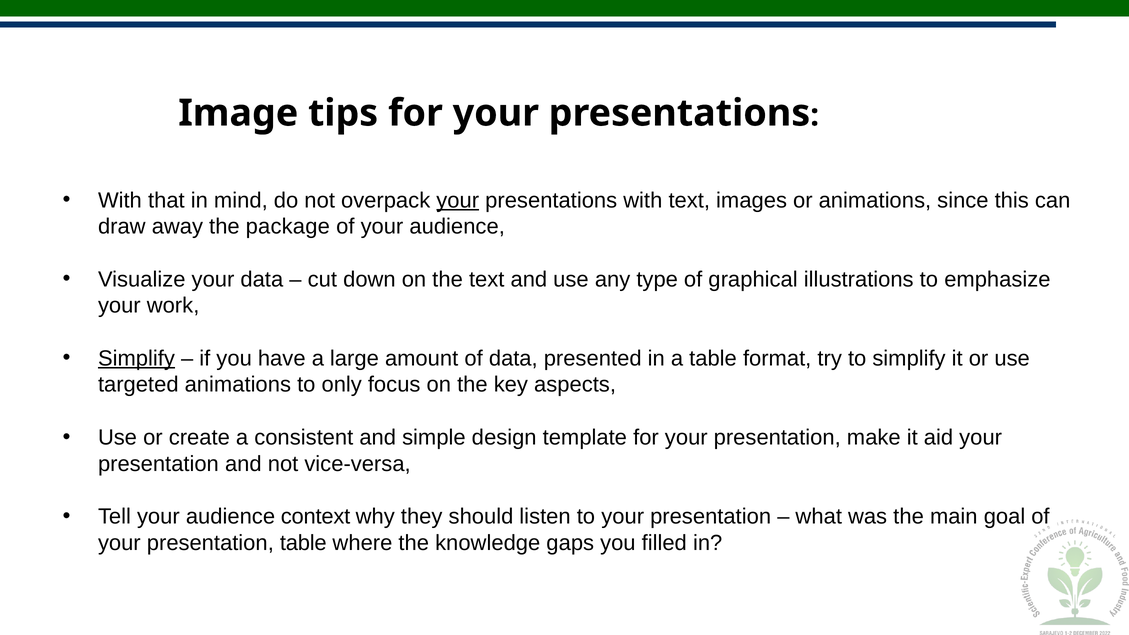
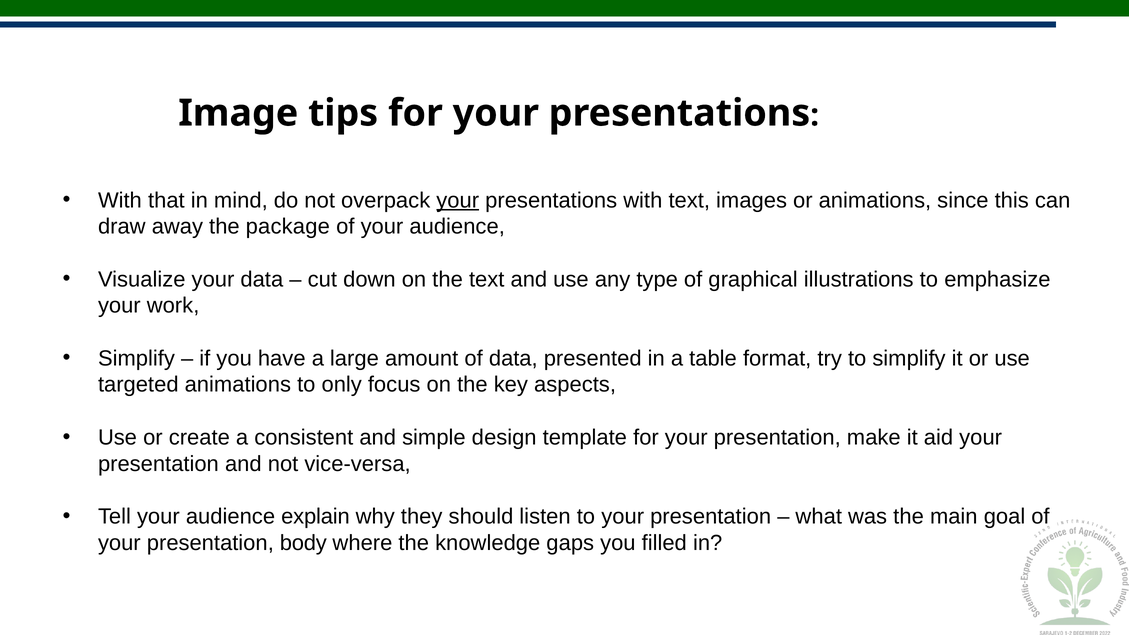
Simplify at (136, 358) underline: present -> none
context: context -> explain
presentation table: table -> body
